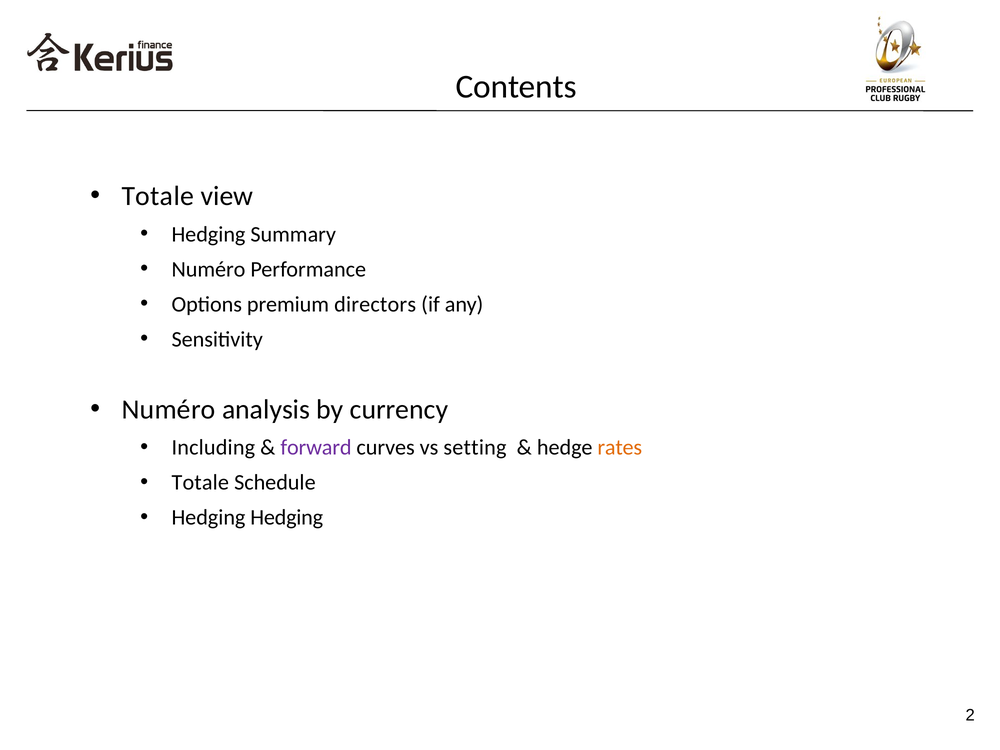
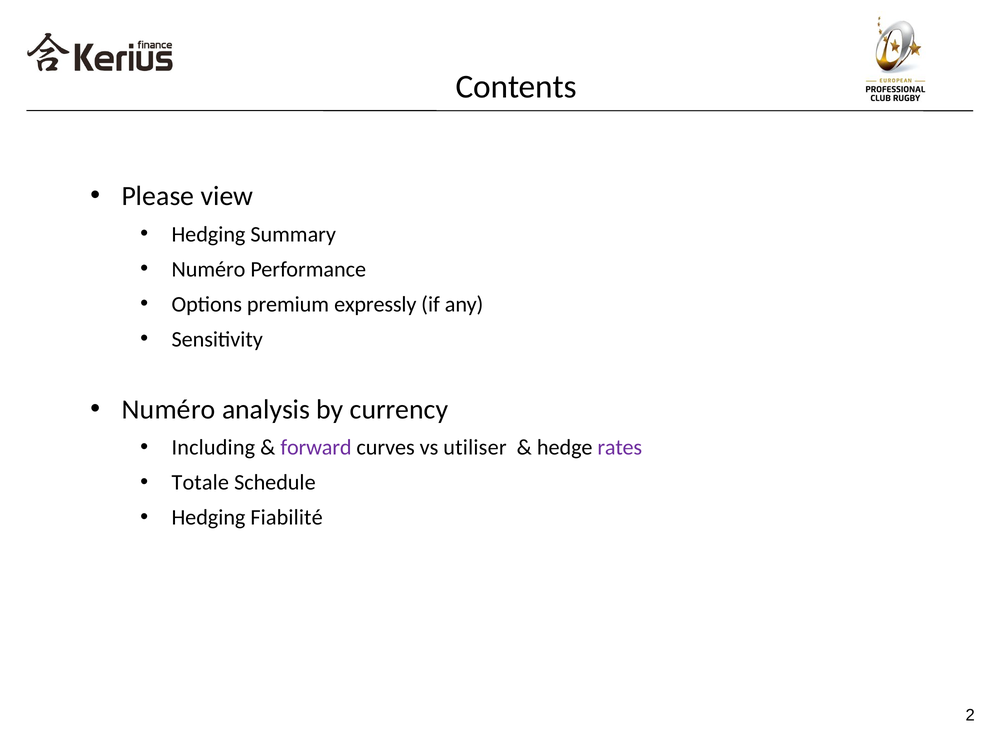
Totale at (158, 196): Totale -> Please
directors: directors -> expressly
setting: setting -> utiliser
rates colour: orange -> purple
Hedging Hedging: Hedging -> Fiabilité
